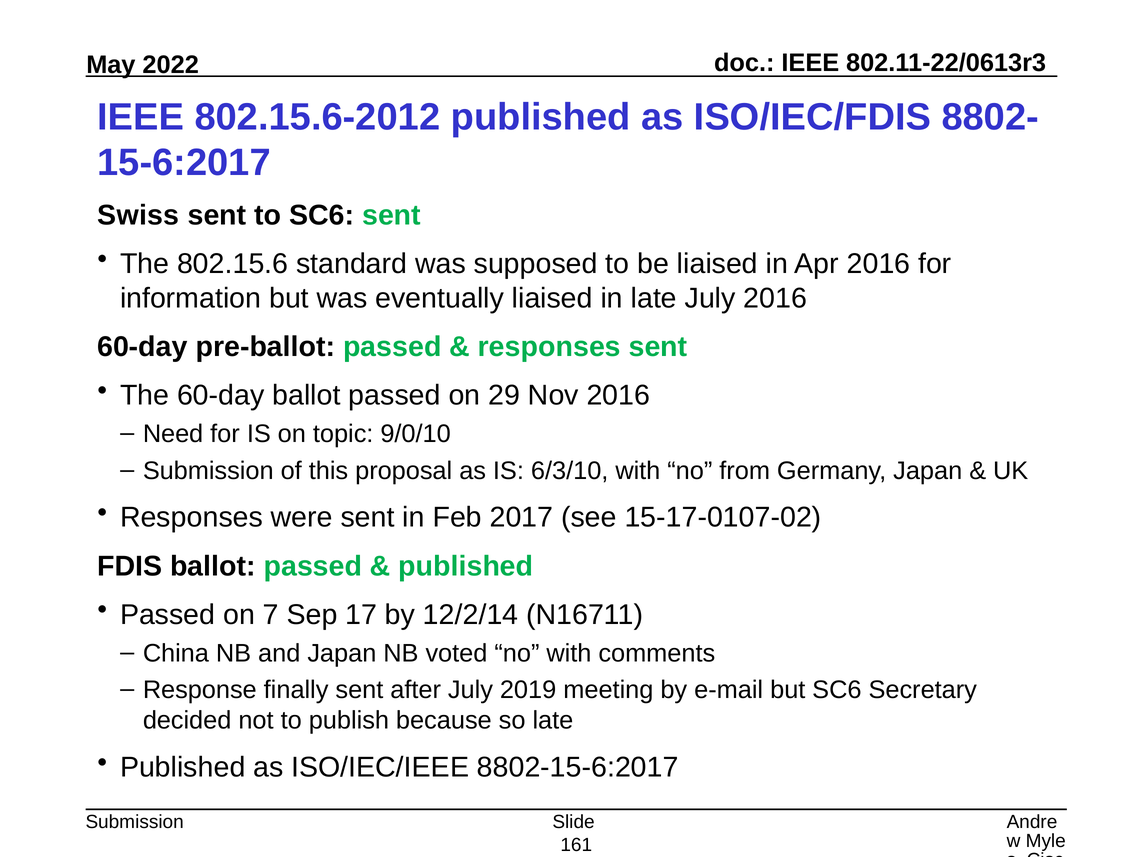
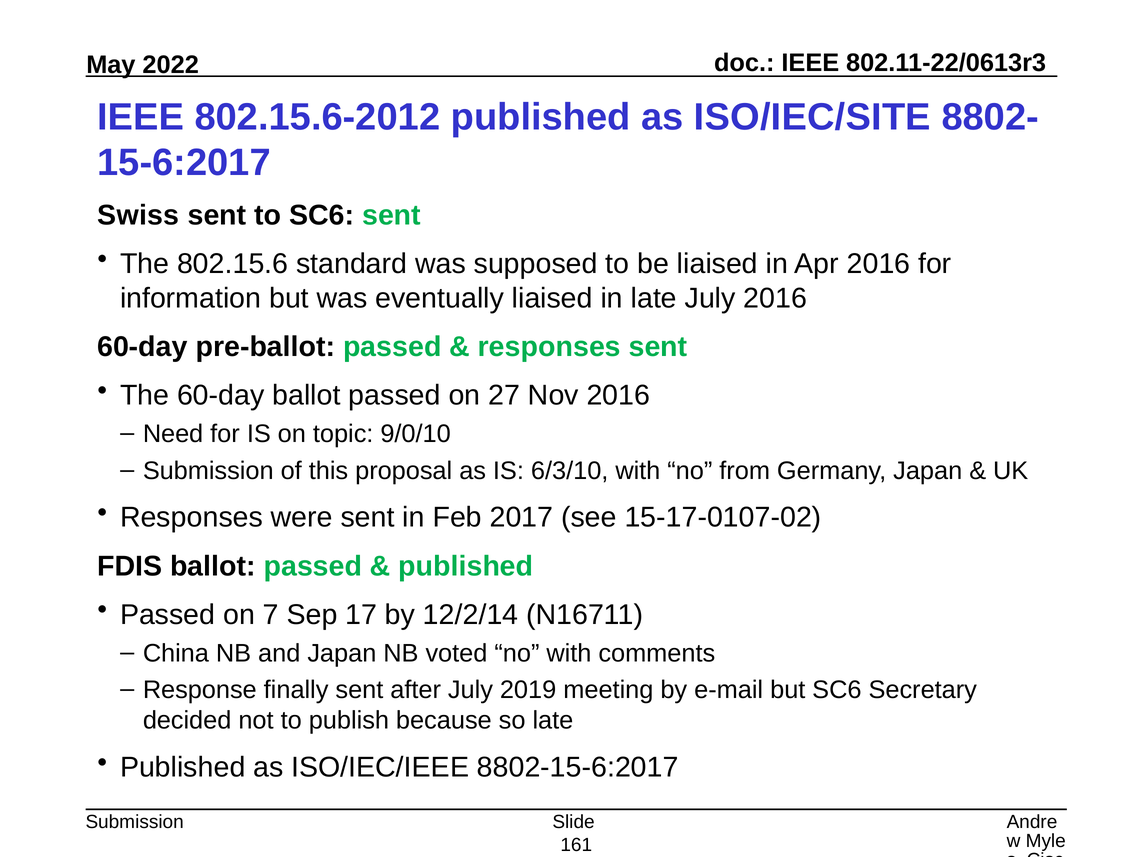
ISO/IEC/FDIS: ISO/IEC/FDIS -> ISO/IEC/SITE
29: 29 -> 27
